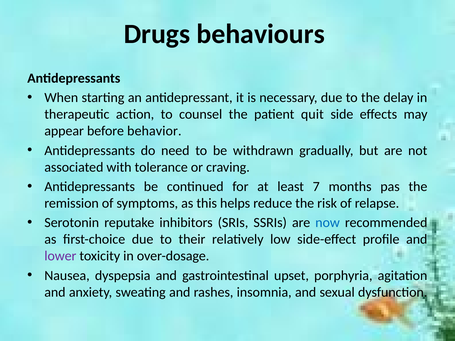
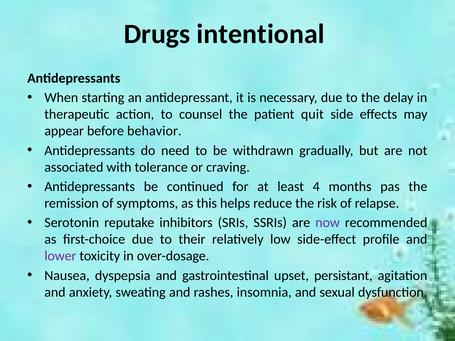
behaviours: behaviours -> intentional
7: 7 -> 4
now colour: blue -> purple
porphyria: porphyria -> persistant
